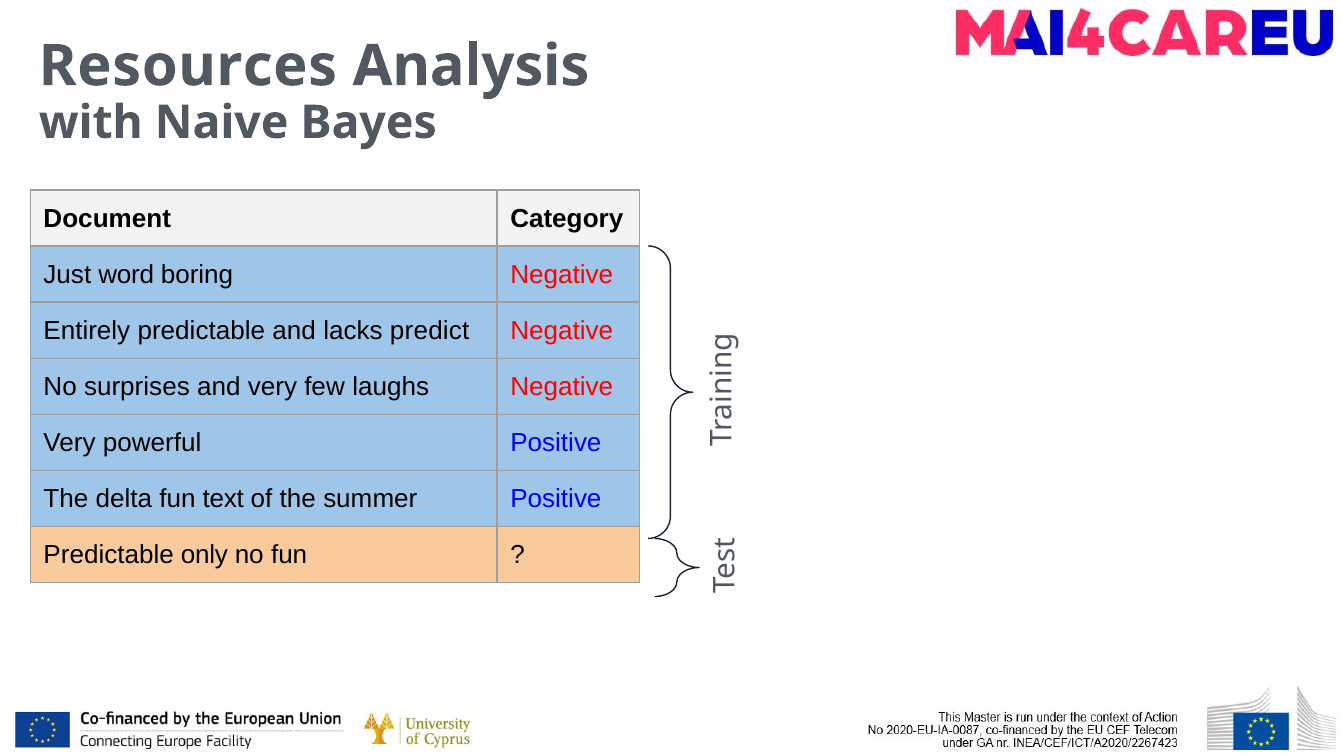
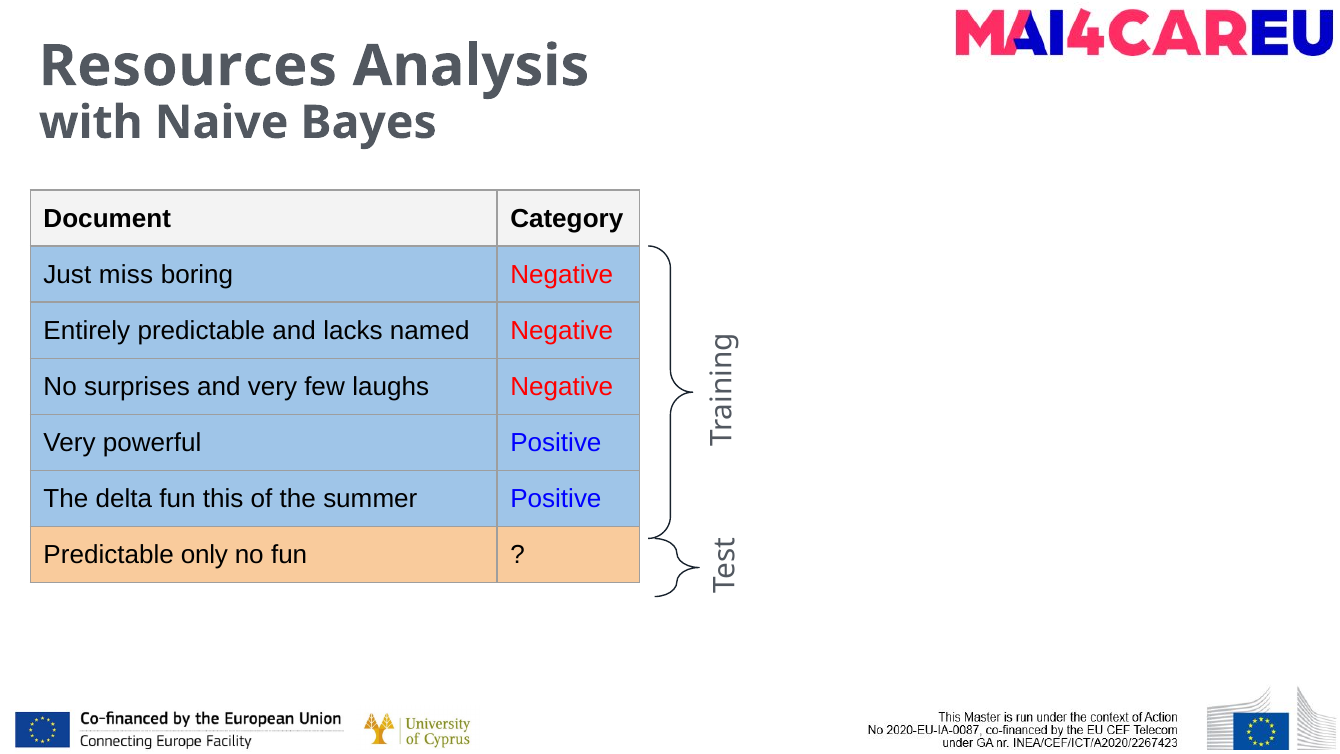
word: word -> miss
predict: predict -> named
text: text -> this
